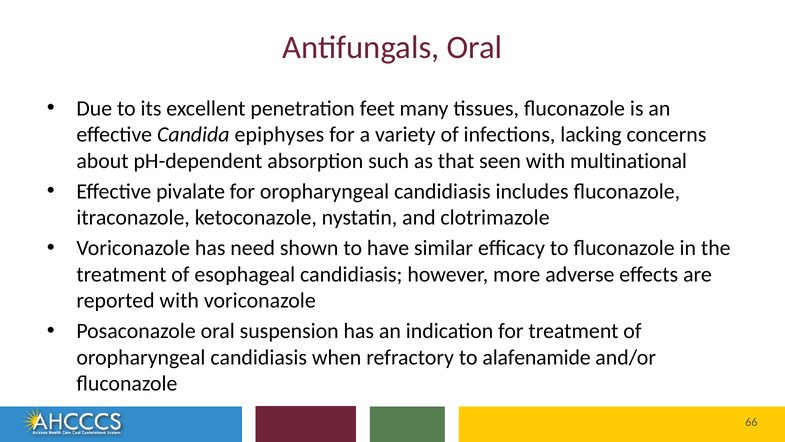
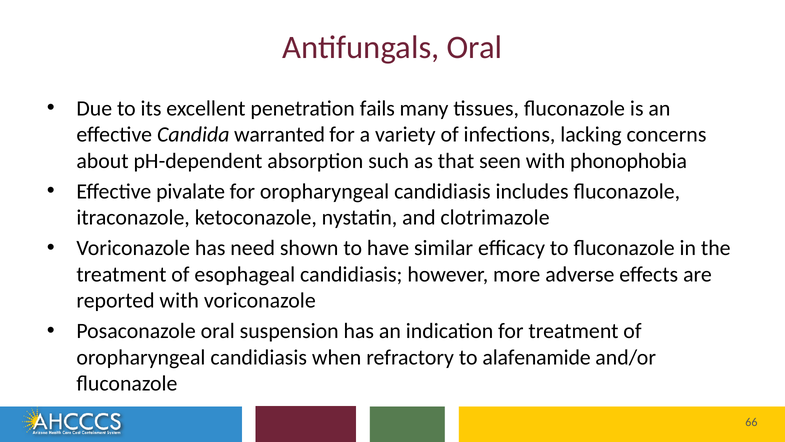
feet: feet -> fails
epiphyses: epiphyses -> warranted
multinational: multinational -> phonophobia
